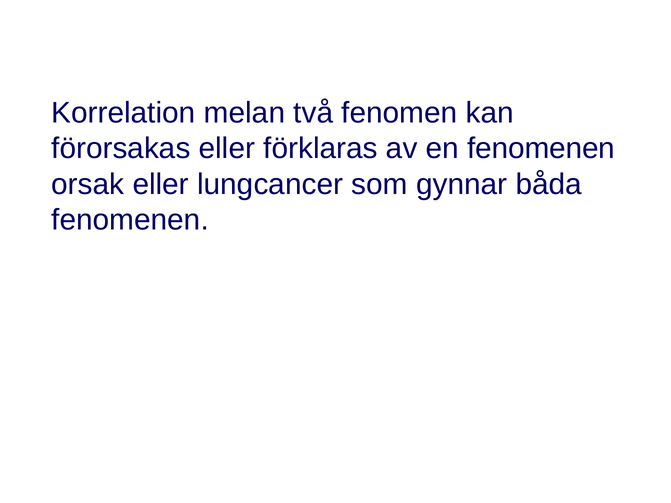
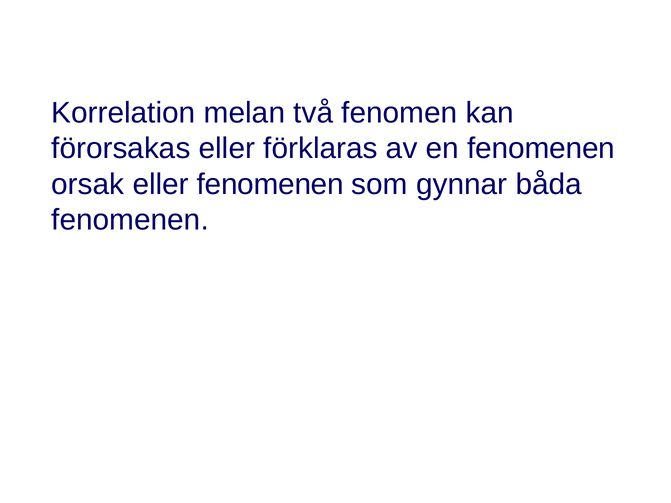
eller lungcancer: lungcancer -> fenomenen
